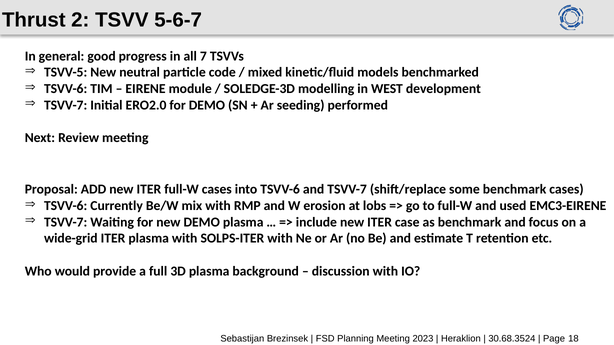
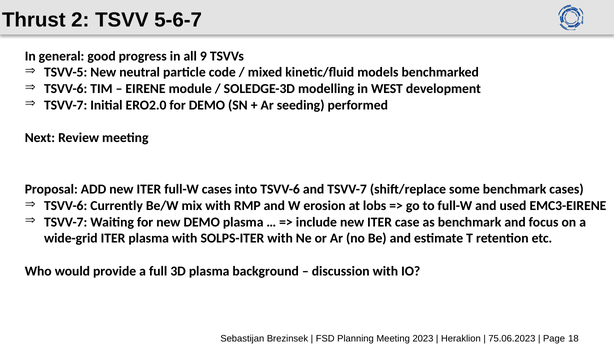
7: 7 -> 9
30.68.3524: 30.68.3524 -> 75.06.2023
